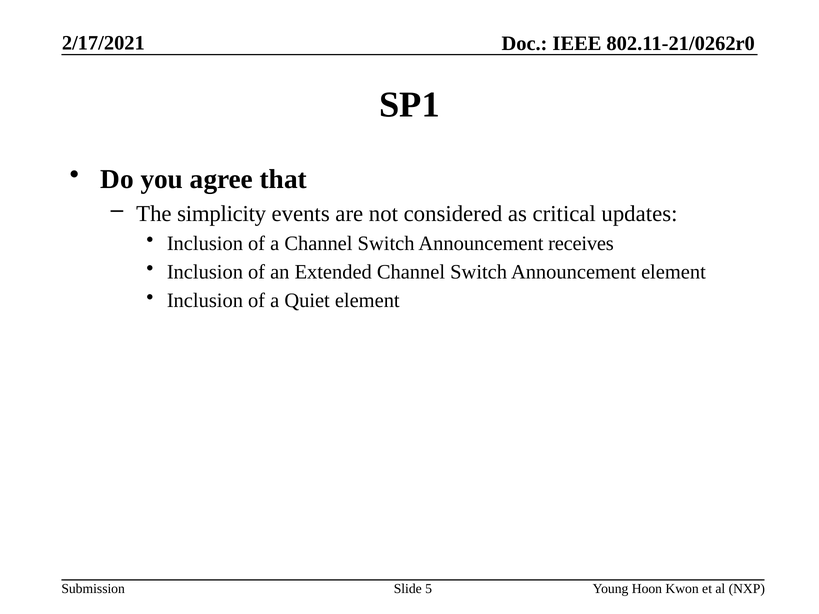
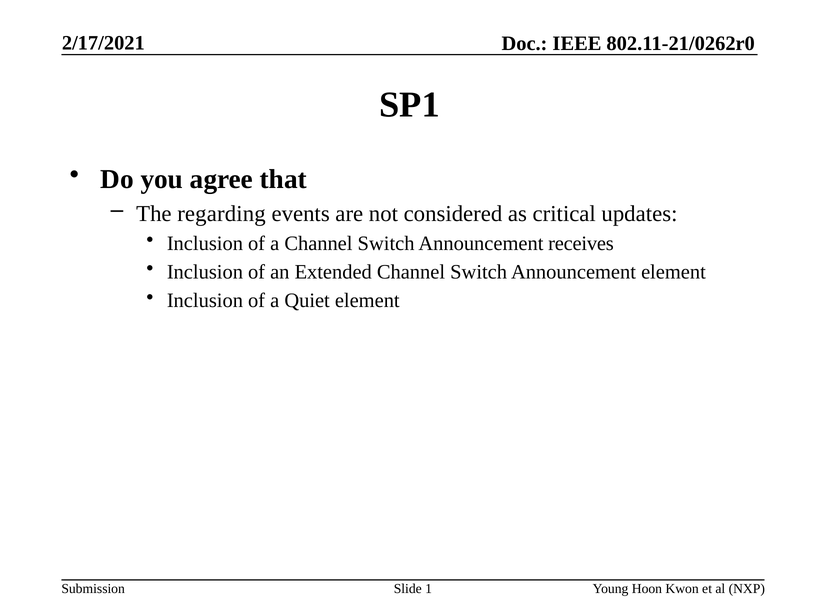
simplicity: simplicity -> regarding
5: 5 -> 1
